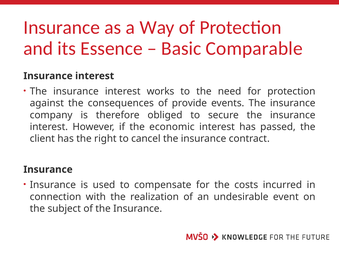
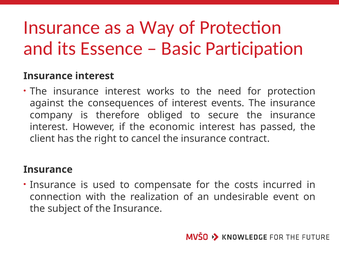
Comparable: Comparable -> Participation
of provide: provide -> interest
